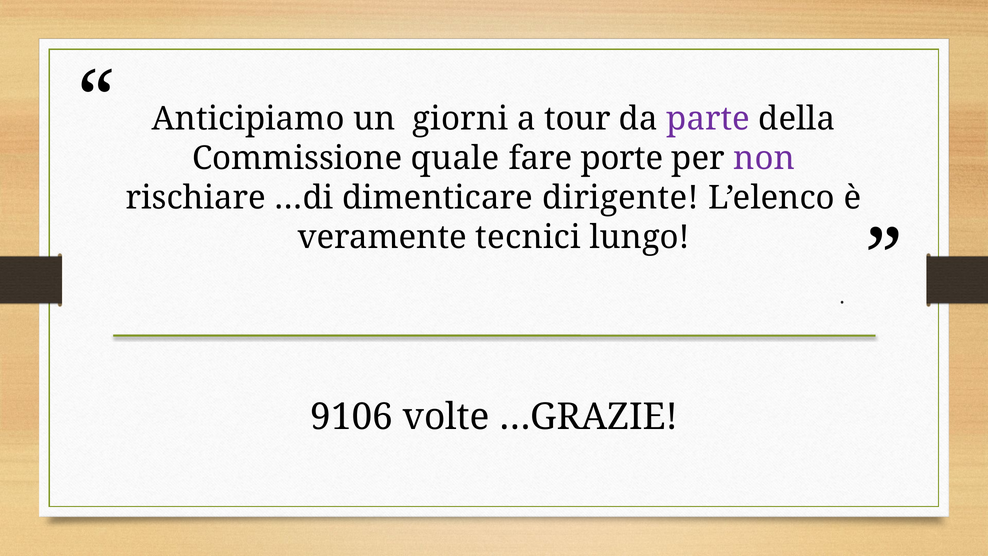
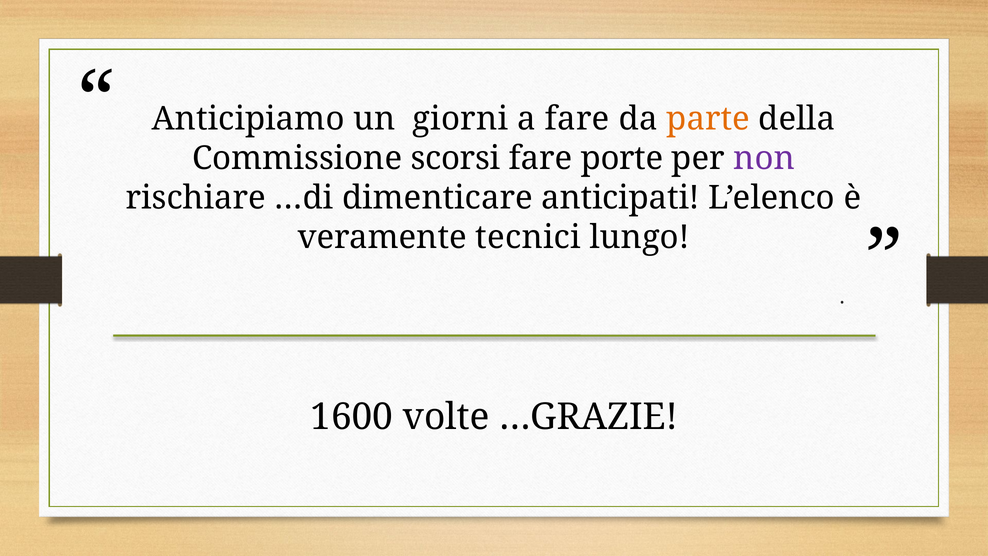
a tour: tour -> fare
parte colour: purple -> orange
quale: quale -> scorsi
dirigente: dirigente -> anticipati
9106: 9106 -> 1600
